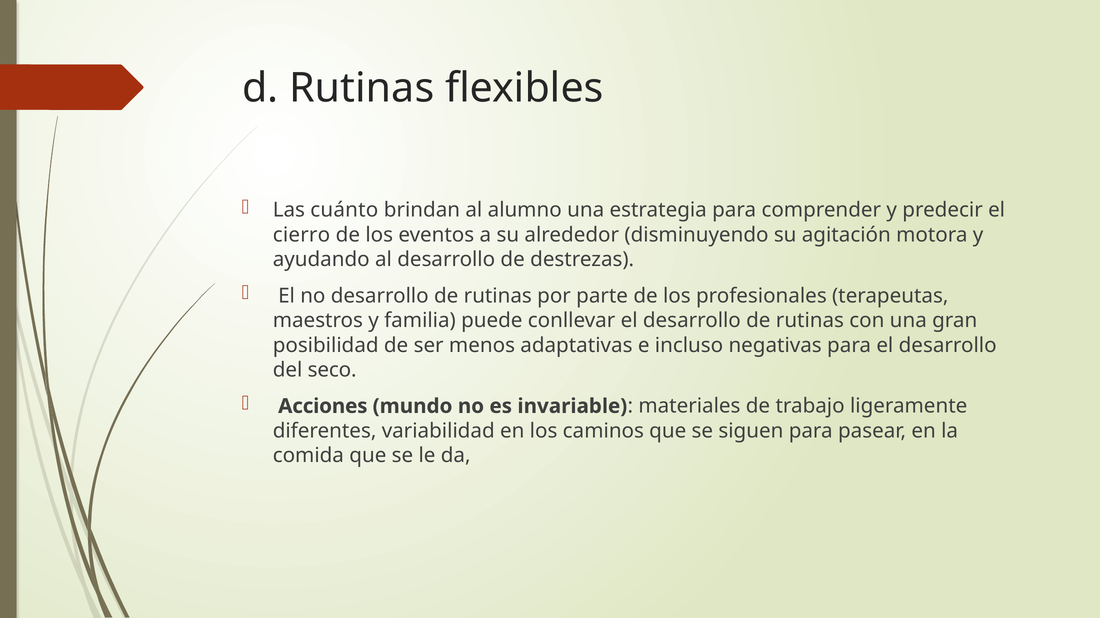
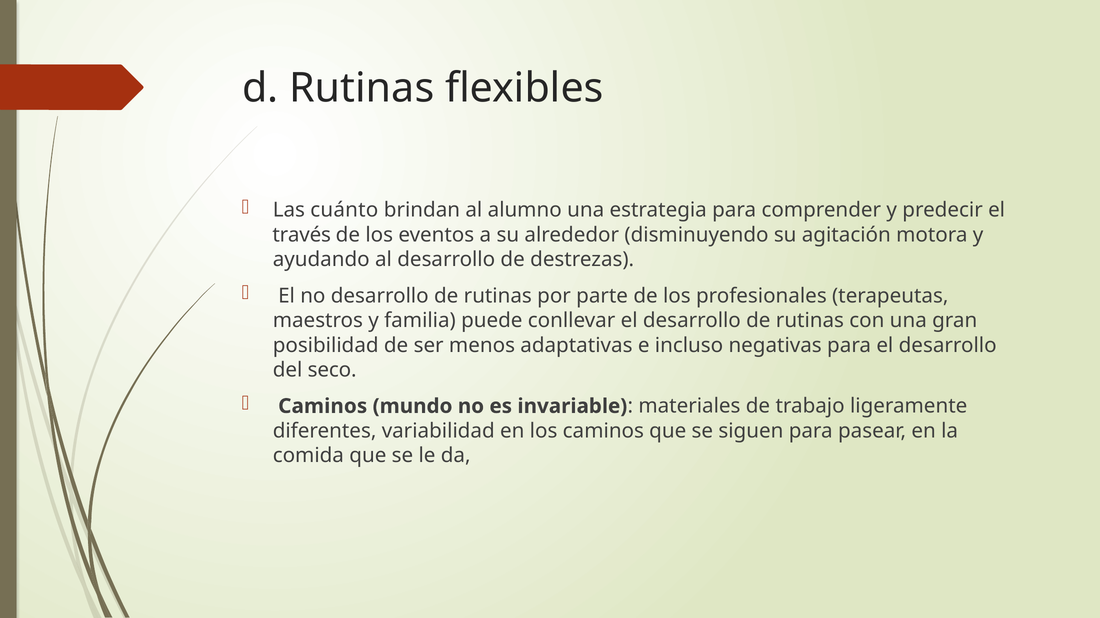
cierro: cierro -> través
Acciones at (323, 407): Acciones -> Caminos
